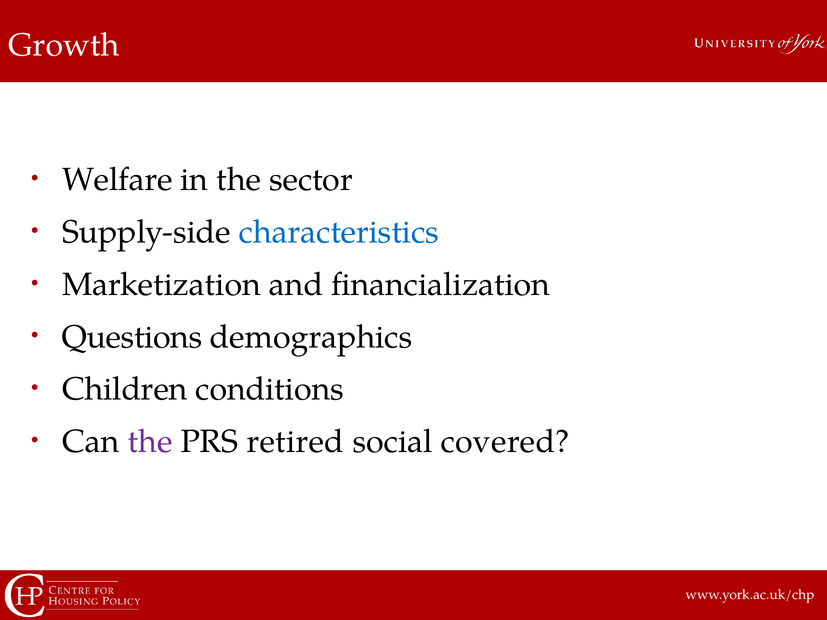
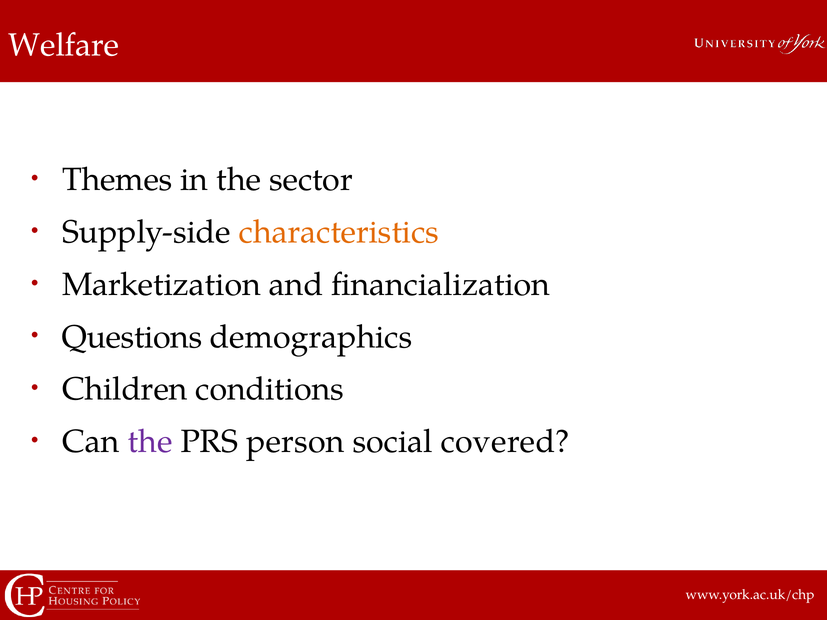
Growth: Growth -> Welfare
Welfare: Welfare -> Themes
characteristics colour: blue -> orange
retired: retired -> person
